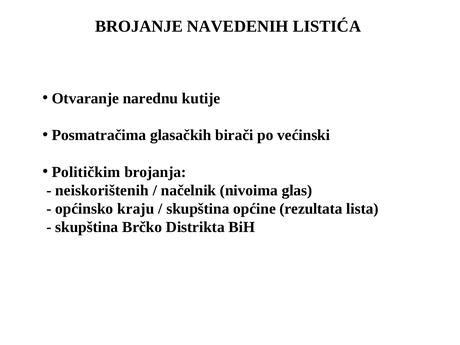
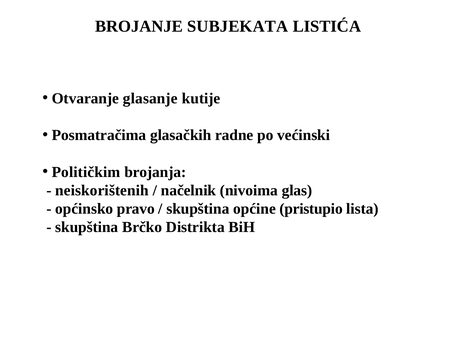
NAVEDENIH: NAVEDENIH -> SUBJEKATA
narednu: narednu -> glasanje
birači: birači -> radne
kraju: kraju -> pravo
rezultata: rezultata -> pristupio
